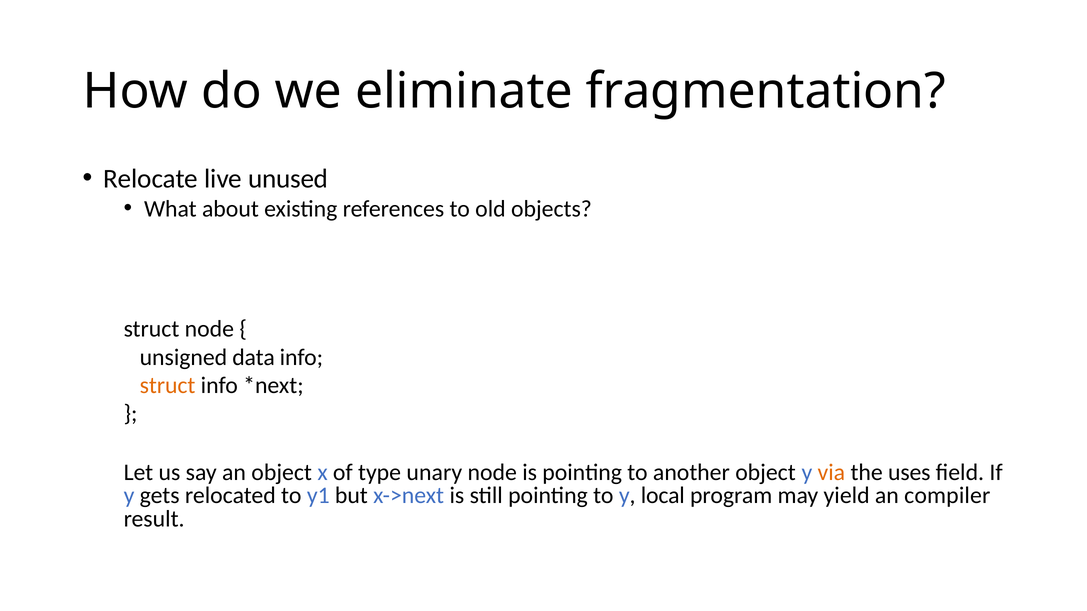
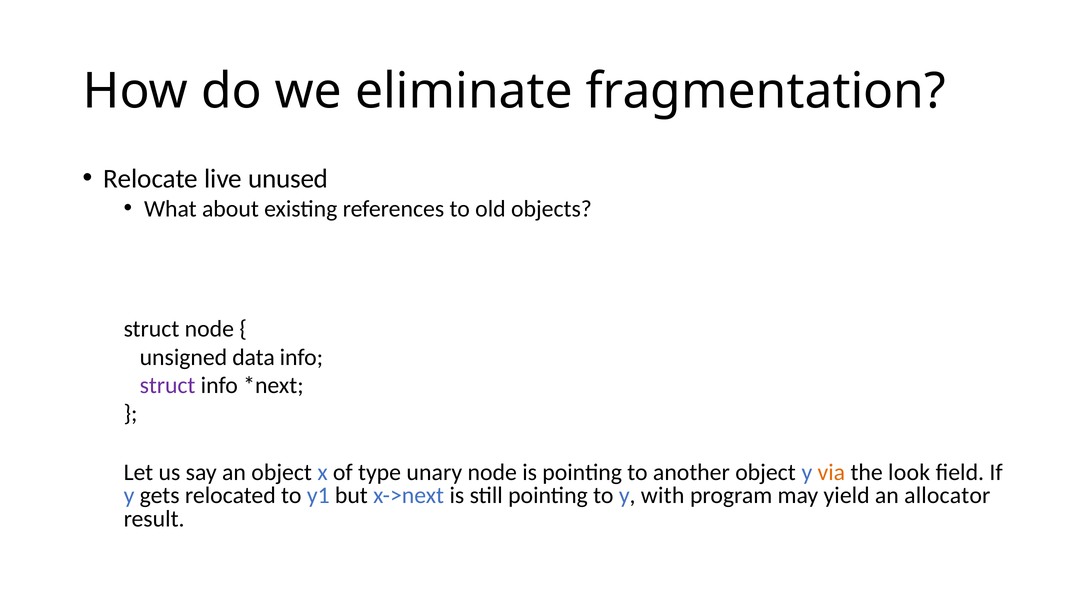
struct at (168, 386) colour: orange -> purple
uses: uses -> look
local: local -> with
compiler: compiler -> allocator
